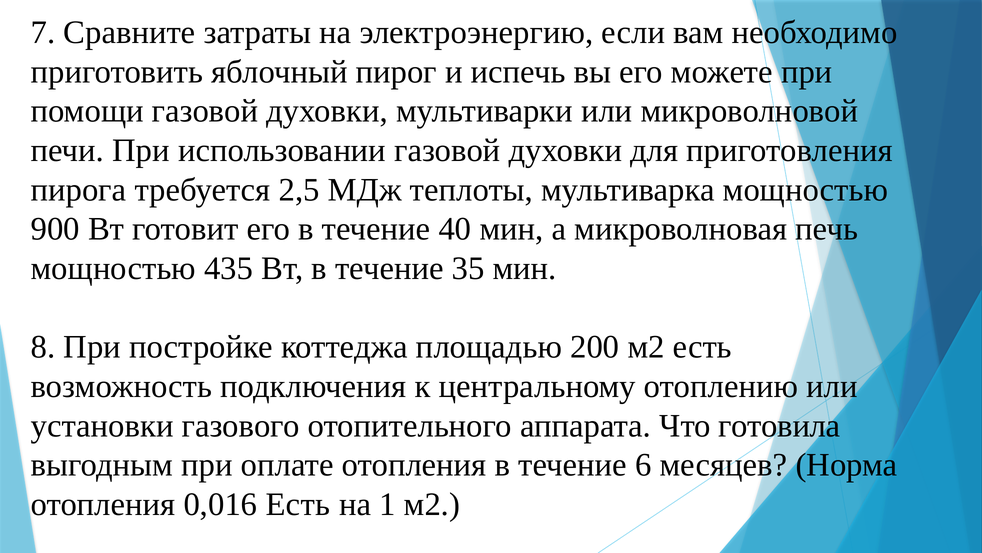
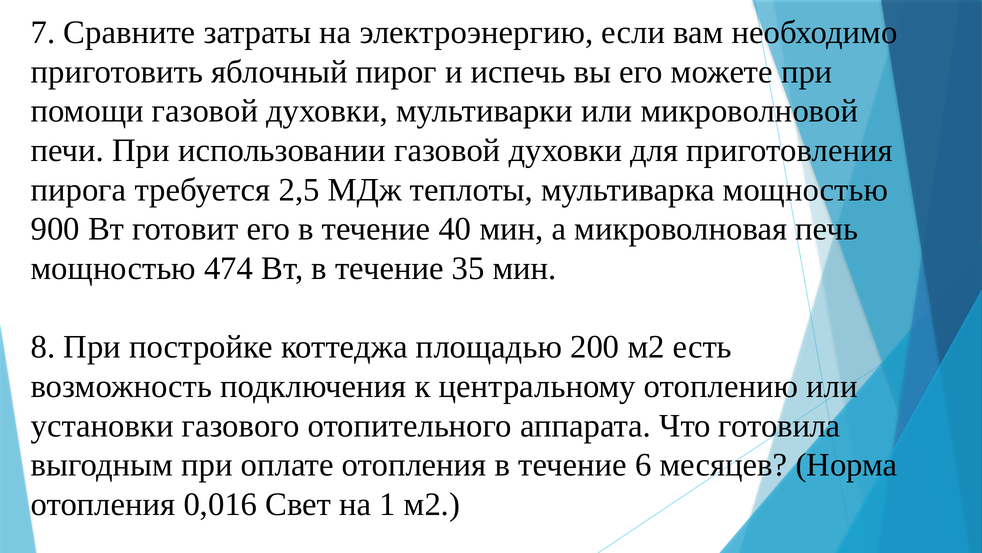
435: 435 -> 474
0,016 Есть: Есть -> Свет
